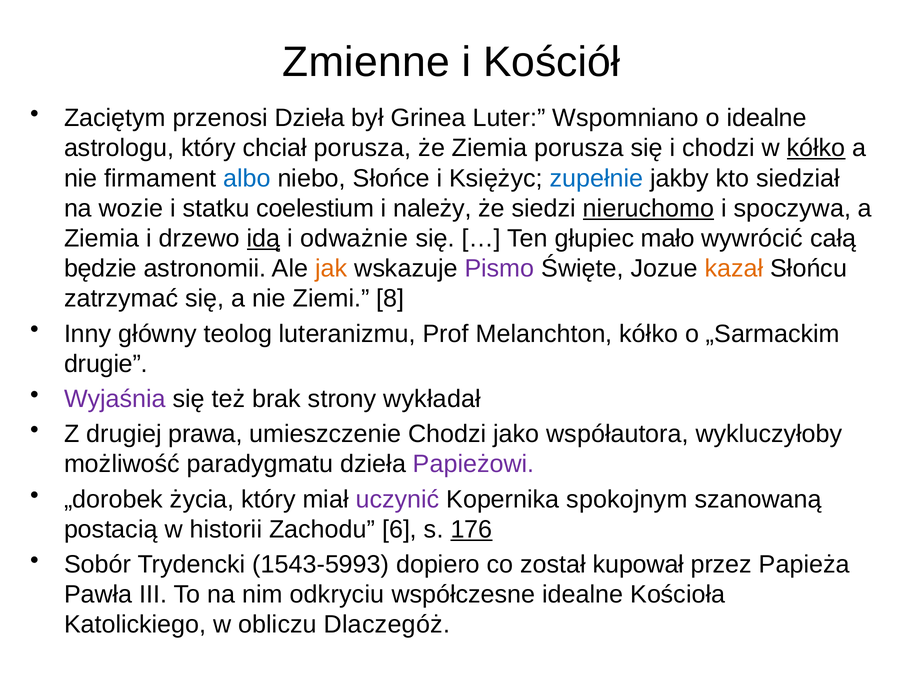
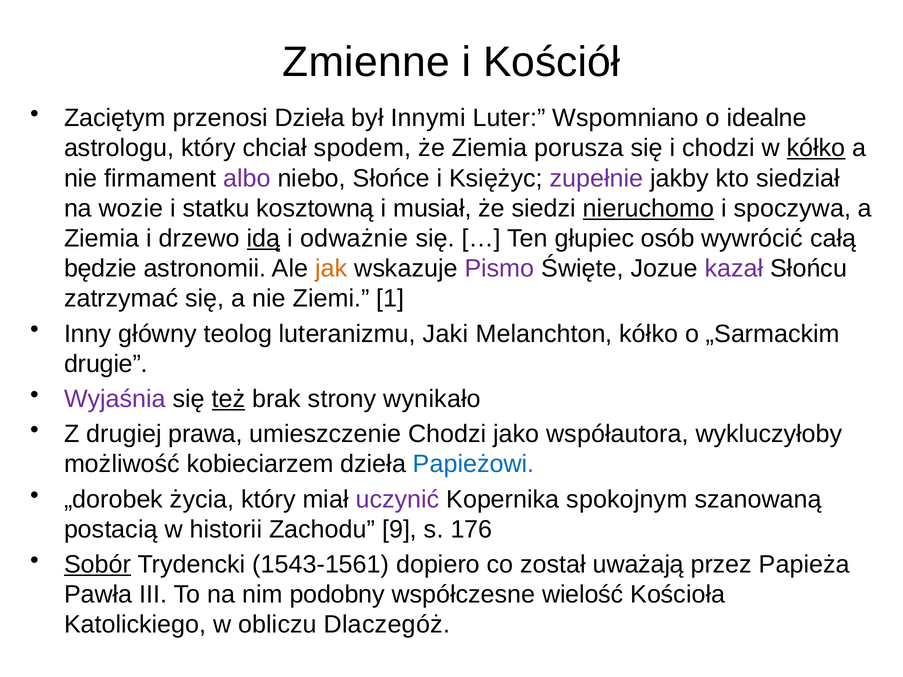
Grinea: Grinea -> Innymi
chciał porusza: porusza -> spodem
albo colour: blue -> purple
zupełnie colour: blue -> purple
coelestium: coelestium -> kosztowną
należy: należy -> musiał
mało: mało -> osób
kazał colour: orange -> purple
8: 8 -> 1
Prof: Prof -> Jaki
też underline: none -> present
wykładał: wykładał -> wynikało
paradygmatu: paradygmatu -> kobieciarzem
Papieżowi colour: purple -> blue
6: 6 -> 9
176 underline: present -> none
Sobór underline: none -> present
1543-5993: 1543-5993 -> 1543-1561
kupował: kupował -> uważają
odkryciu: odkryciu -> podobny
współczesne idealne: idealne -> wielość
